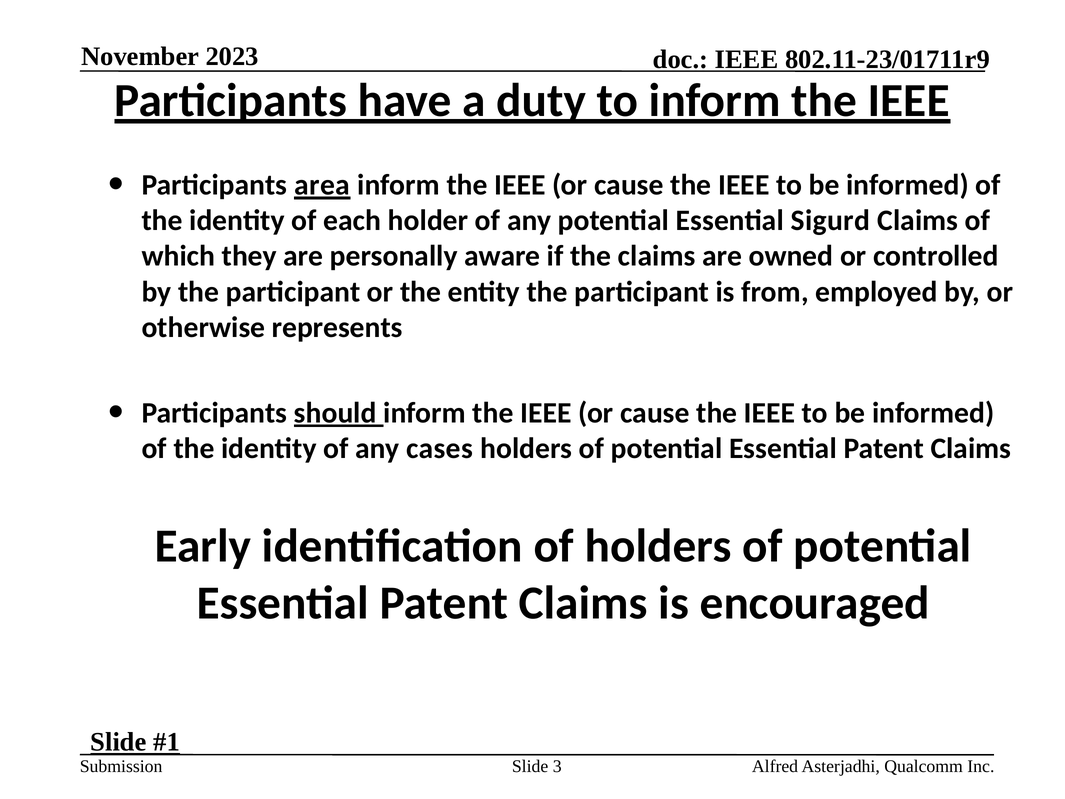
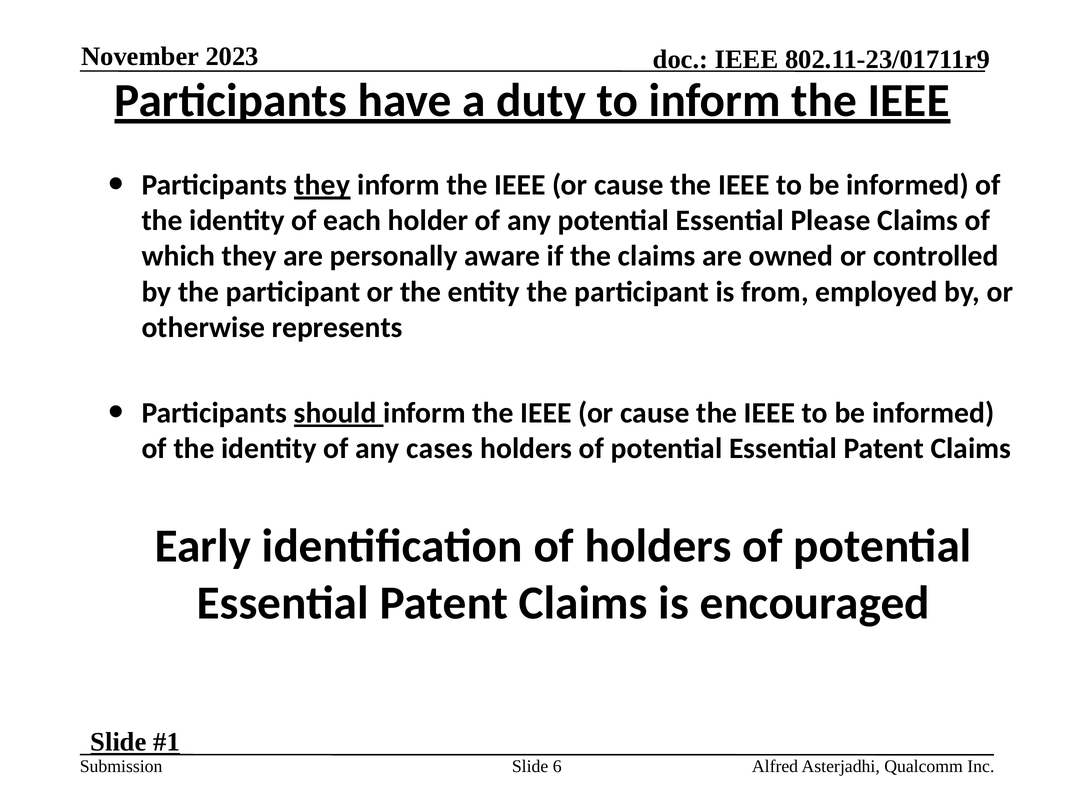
Participants area: area -> they
Sigurd: Sigurd -> Please
3: 3 -> 6
